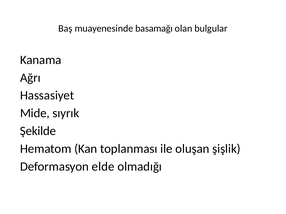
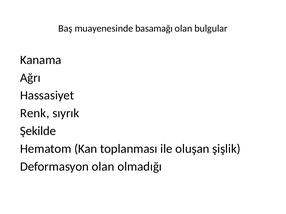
Mide: Mide -> Renk
Deformasyon elde: elde -> olan
